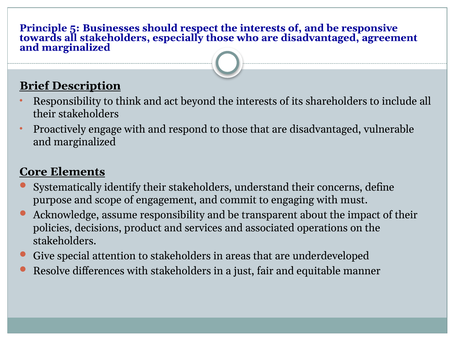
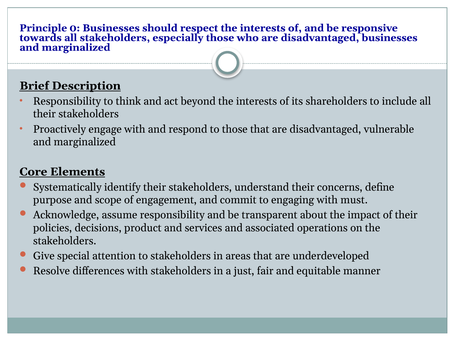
5: 5 -> 0
disadvantaged agreement: agreement -> businesses
